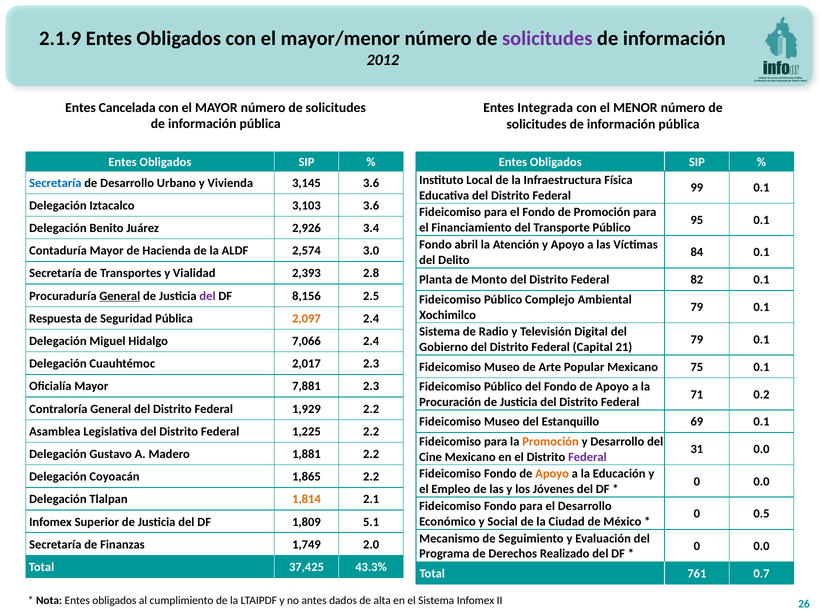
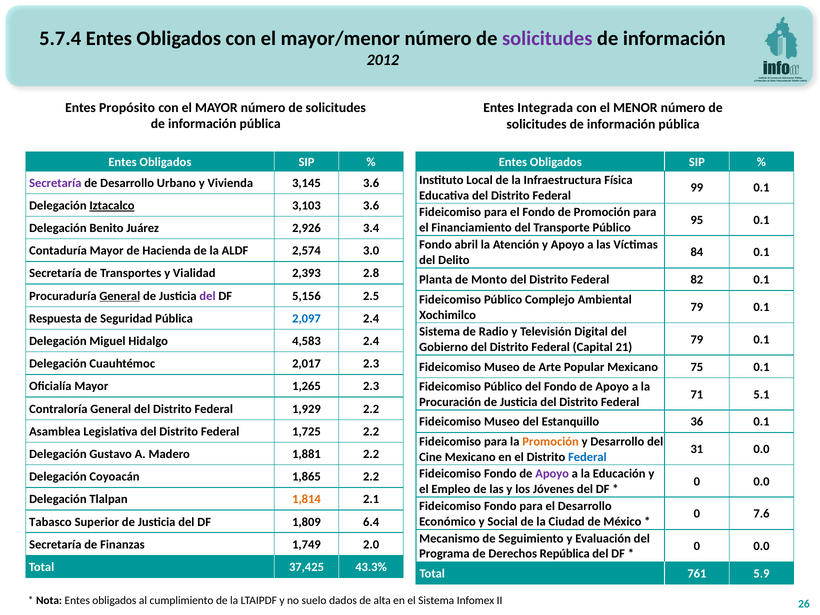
2.1.9: 2.1.9 -> 5.7.4
Cancelada: Cancelada -> Propósito
Secretaría at (55, 183) colour: blue -> purple
Iztacalco underline: none -> present
8,156: 8,156 -> 5,156
2,097 colour: orange -> blue
7,066: 7,066 -> 4,583
7,881: 7,881 -> 1,265
0.2: 0.2 -> 5.1
69: 69 -> 36
1,225: 1,225 -> 1,725
Federal at (587, 457) colour: purple -> blue
Apoyo at (552, 474) colour: orange -> purple
0.5: 0.5 -> 7.6
Infomex at (51, 522): Infomex -> Tabasco
5.1: 5.1 -> 6.4
Realizado: Realizado -> República
0.7: 0.7 -> 5.9
antes: antes -> suelo
